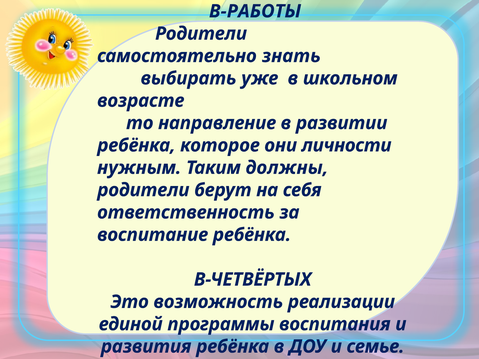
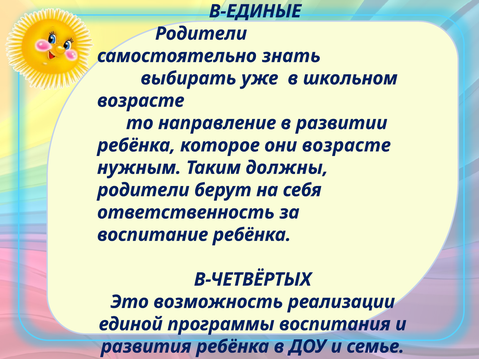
В-РАБОТЫ: В-РАБОТЫ -> В-ЕДИНЫЕ
они личности: личности -> возрасте
